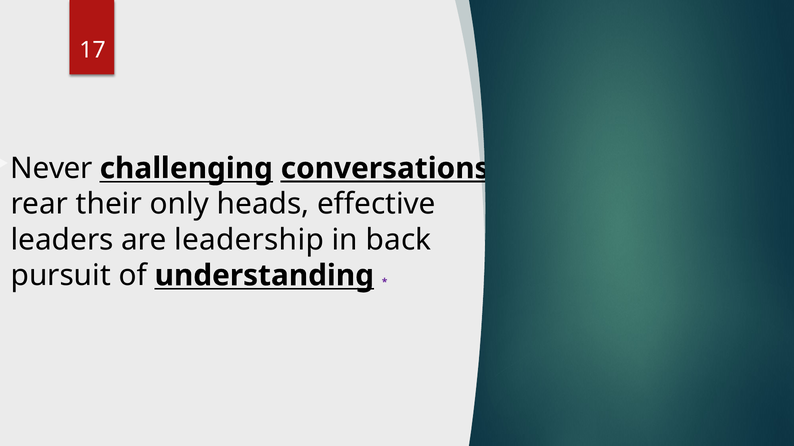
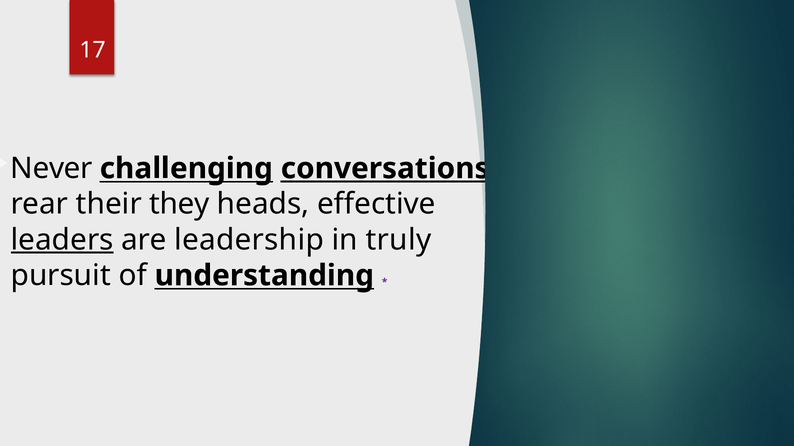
only: only -> they
leaders underline: none -> present
back: back -> truly
